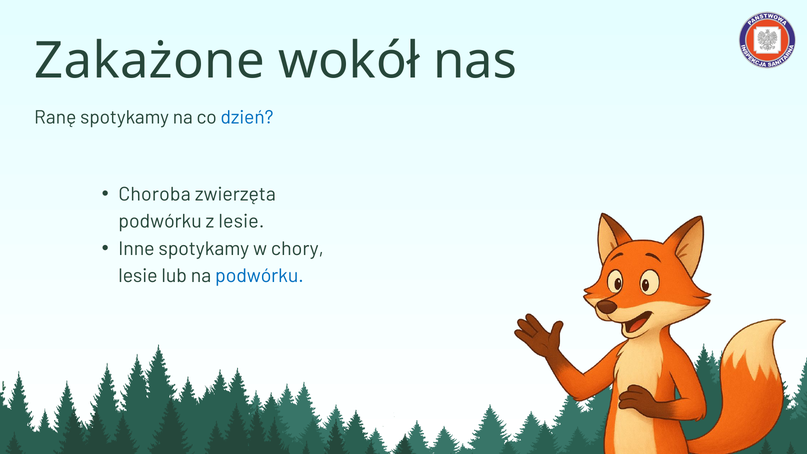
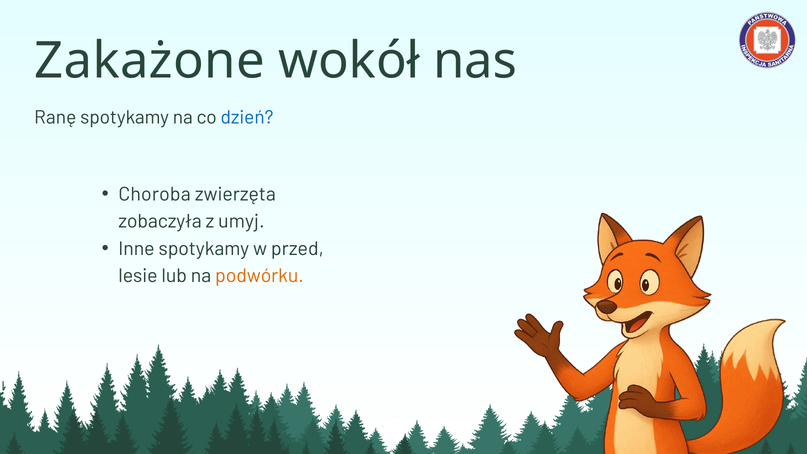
podwórku at (160, 221): podwórku -> zobaczyła
z lesie: lesie -> umyj
chory: chory -> przed
podwórku at (259, 276) colour: blue -> orange
